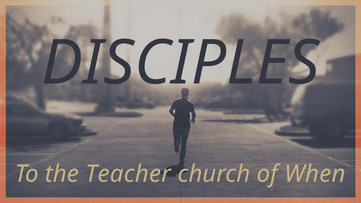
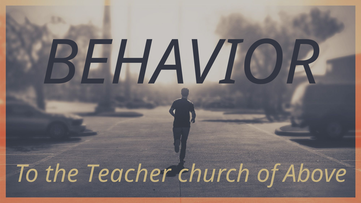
DISCIPLES: DISCIPLES -> BEHAVIOR
When: When -> Above
